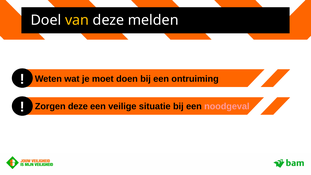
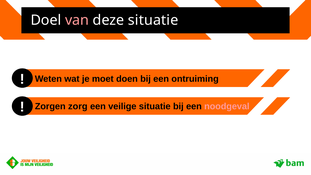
van colour: yellow -> pink
deze melden: melden -> situatie
Zorgen deze: deze -> zorg
